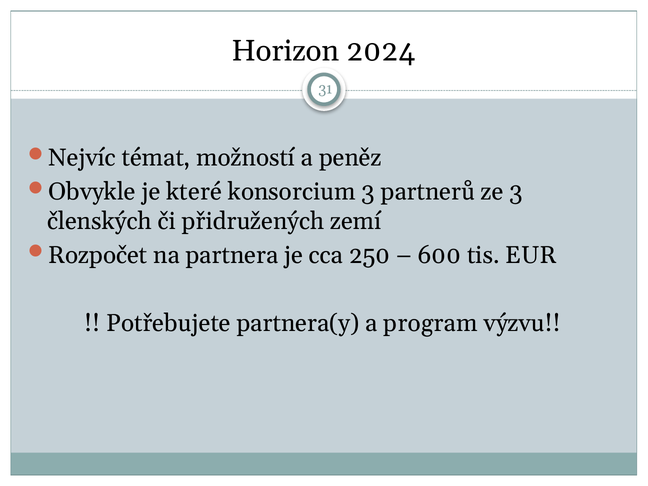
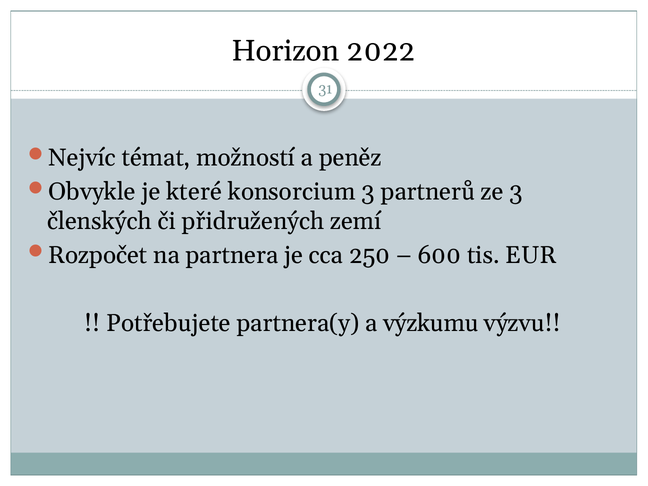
2024: 2024 -> 2022
program: program -> výzkumu
